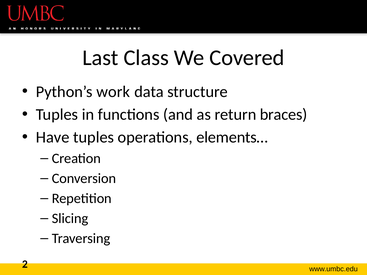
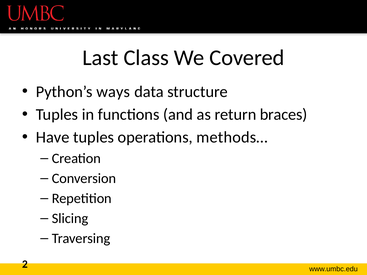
work: work -> ways
elements…: elements… -> methods…
